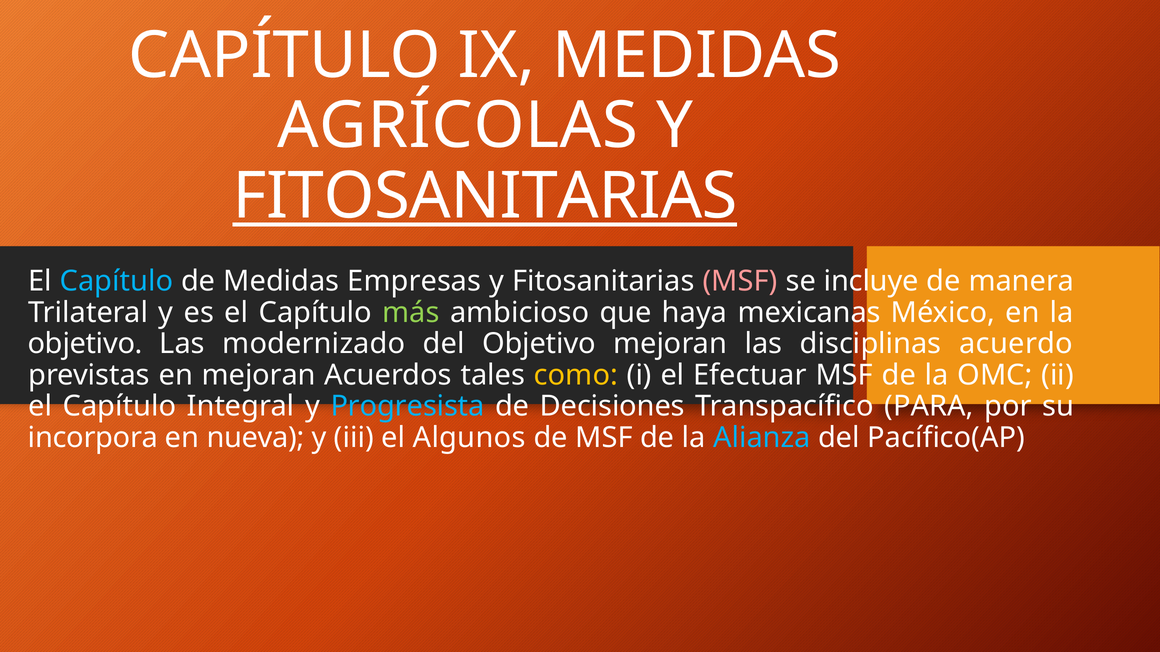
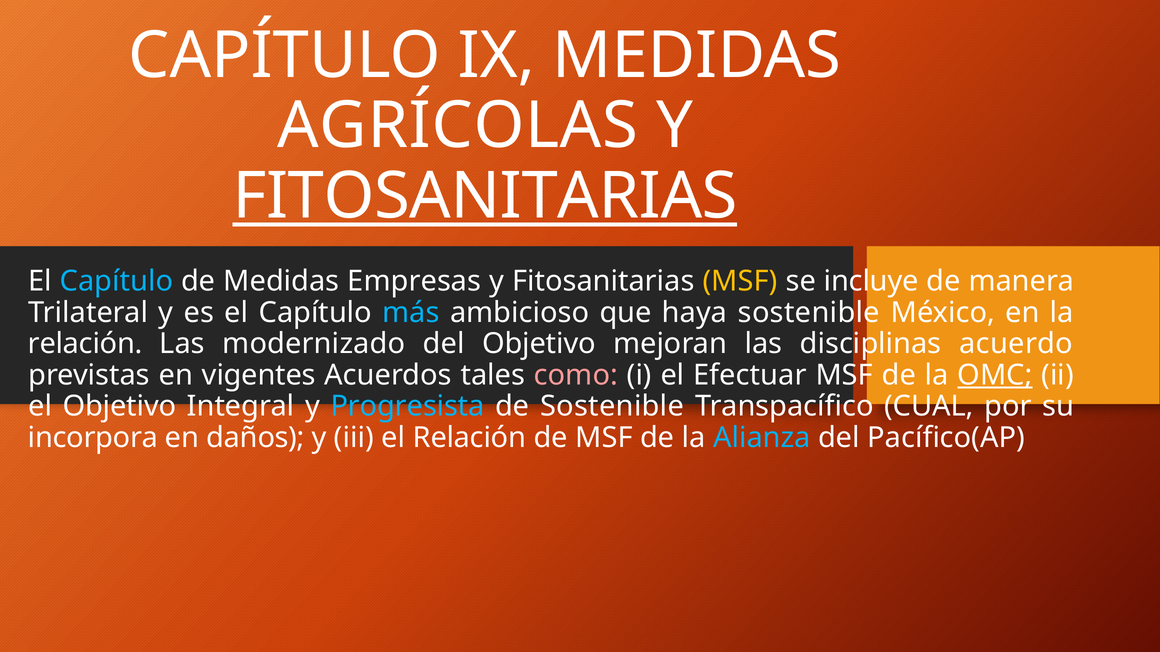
MSF at (740, 281) colour: pink -> yellow
más colour: light green -> light blue
haya mexicanas: mexicanas -> sostenible
objetivo at (85, 344): objetivo -> relación
en mejoran: mejoran -> vigentes
como colour: yellow -> pink
OMC underline: none -> present
Capítulo at (119, 407): Capítulo -> Objetivo
de Decisiones: Decisiones -> Sostenible
PARA: PARA -> CUAL
nueva: nueva -> daños
el Algunos: Algunos -> Relación
